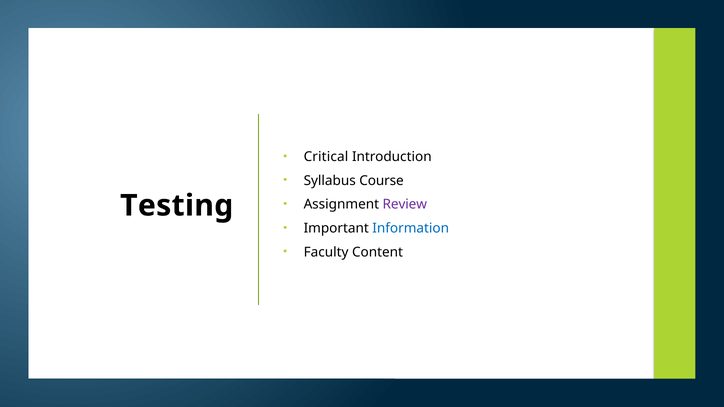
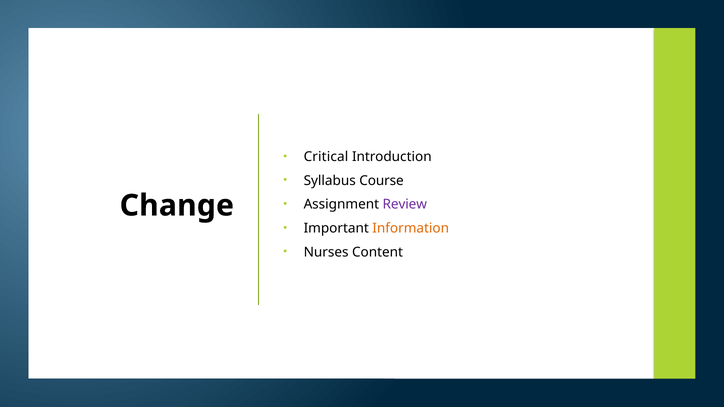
Testing: Testing -> Change
Information colour: blue -> orange
Faculty: Faculty -> Nurses
